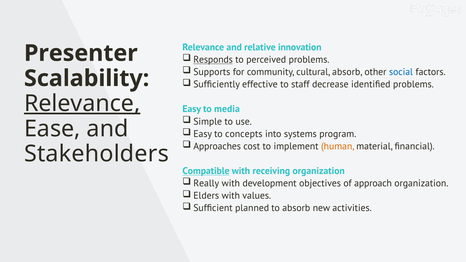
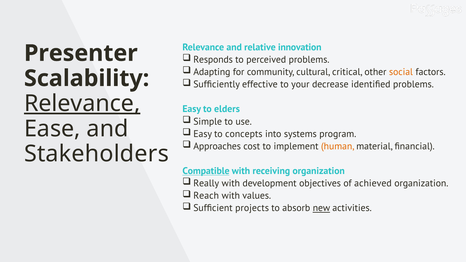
Responds underline: present -> none
Supports: Supports -> Adapting
cultural absorb: absorb -> critical
social colour: blue -> orange
staff: staff -> your
media: media -> elders
approach: approach -> achieved
Elders: Elders -> Reach
planned: planned -> projects
new underline: none -> present
